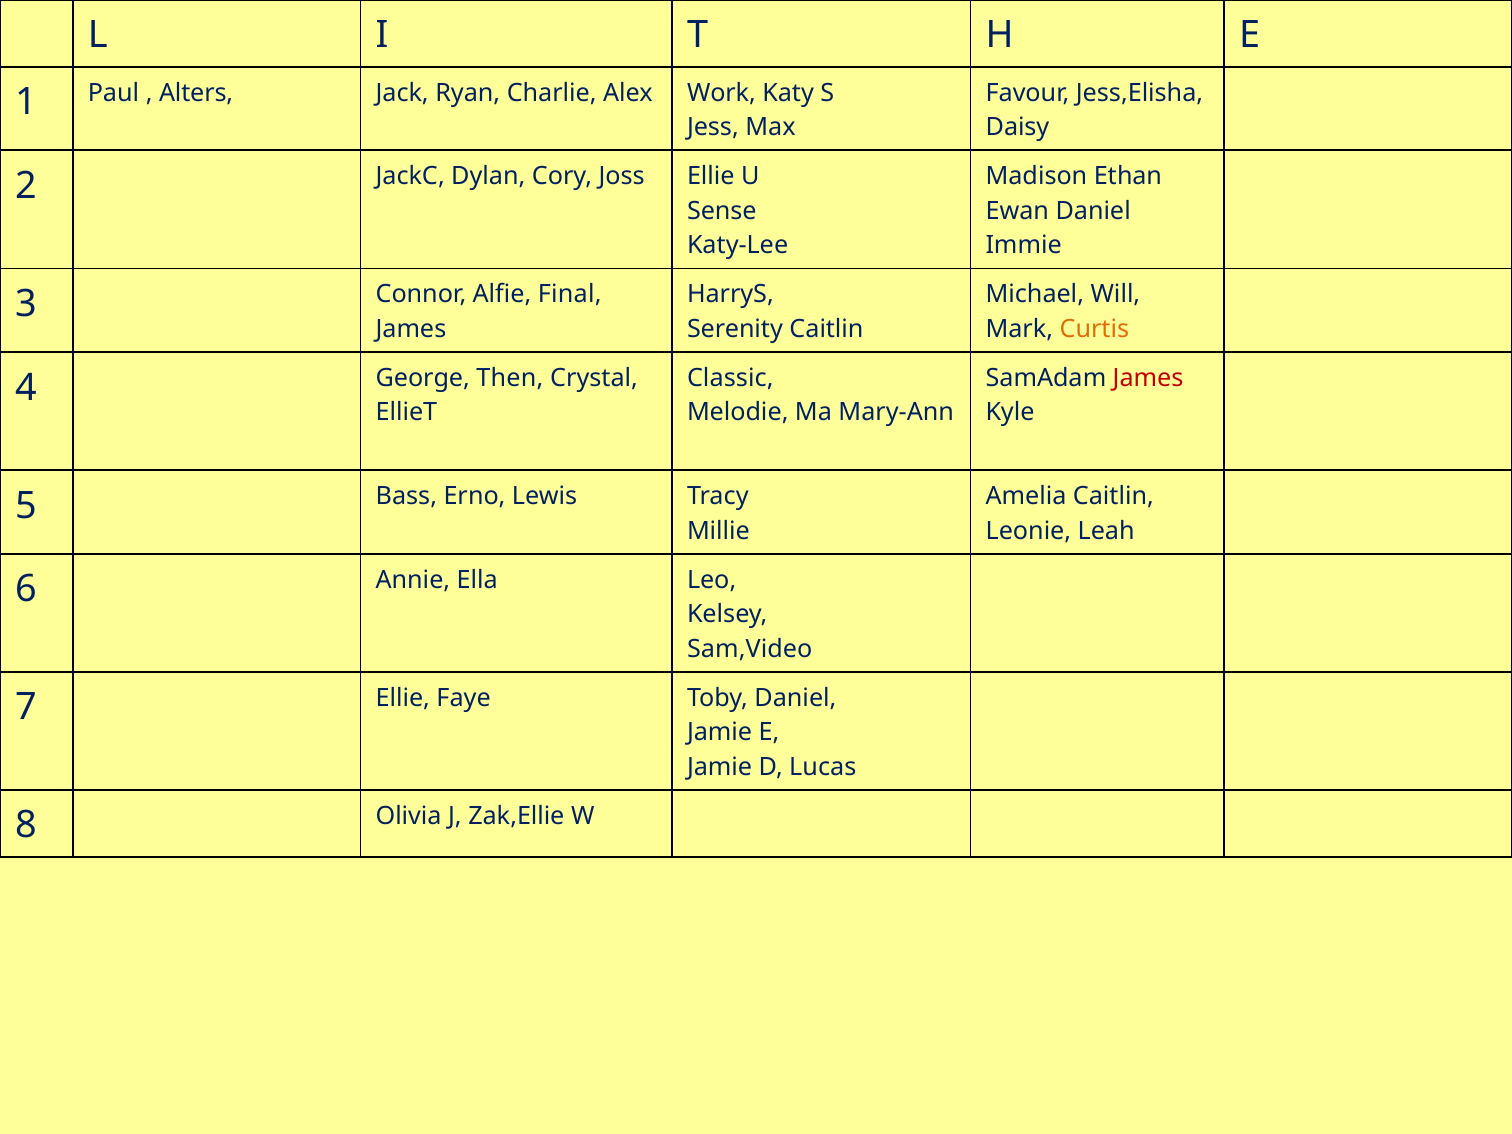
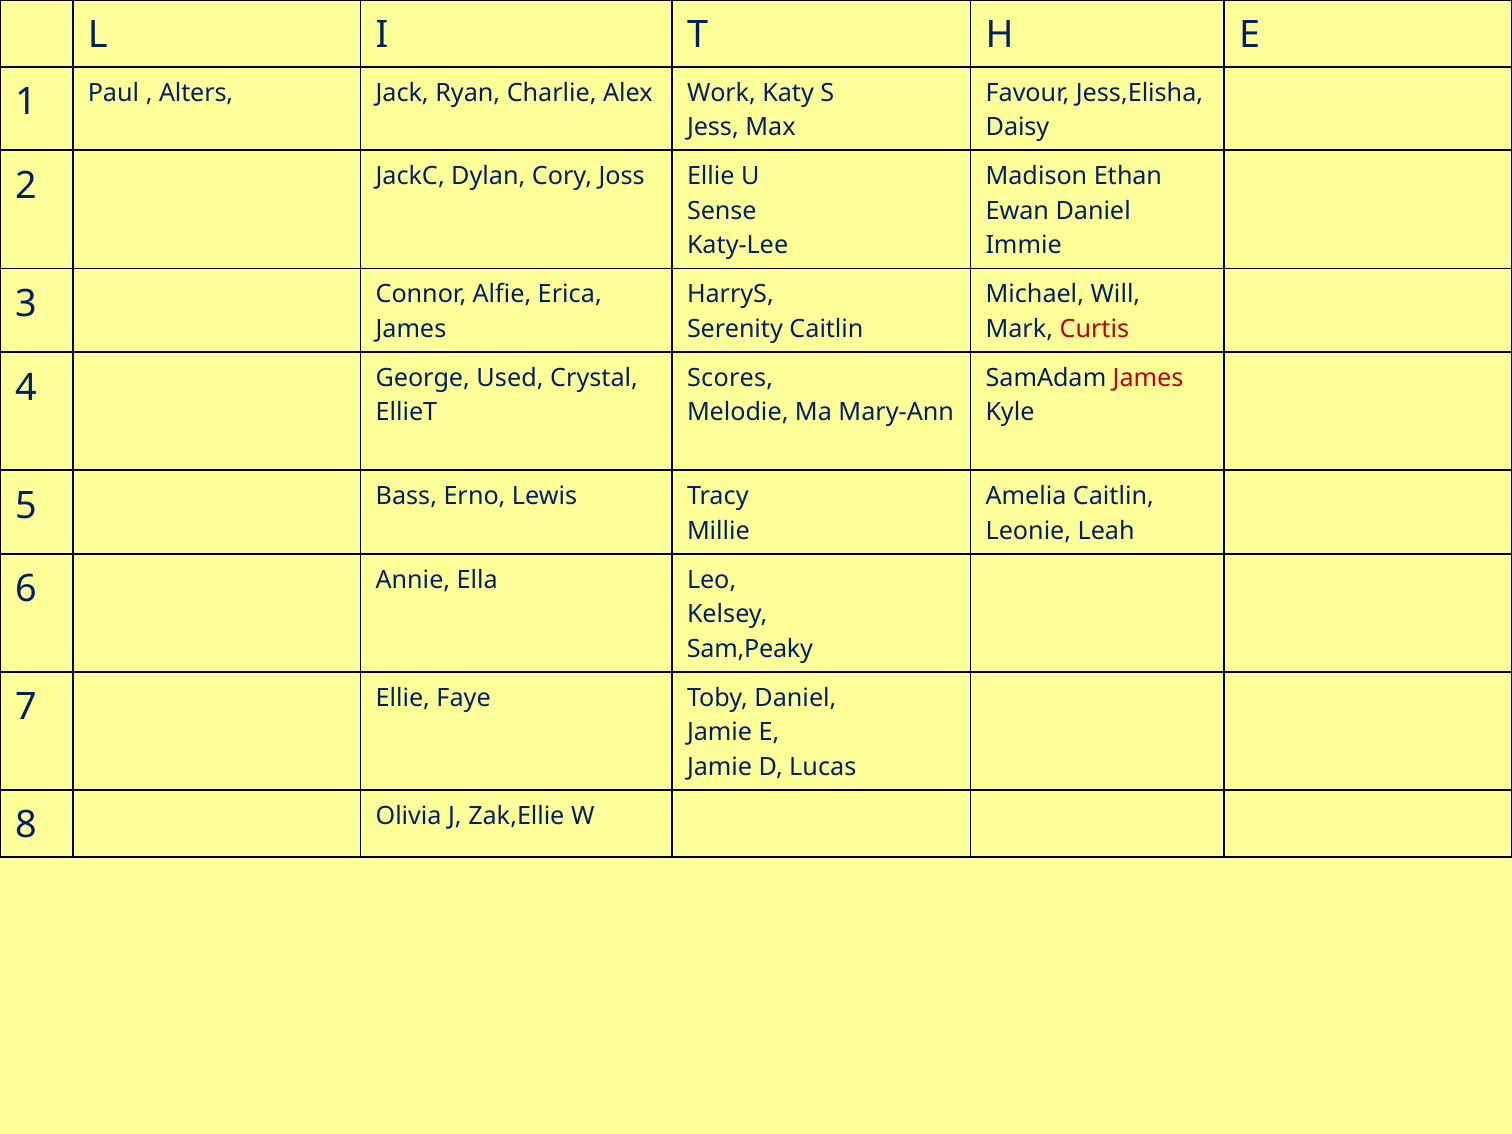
Final: Final -> Erica
Curtis colour: orange -> red
Classic: Classic -> Scores
Then: Then -> Used
Sam,Video: Sam,Video -> Sam,Peaky
